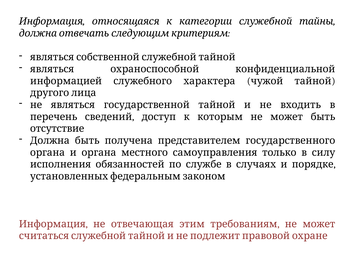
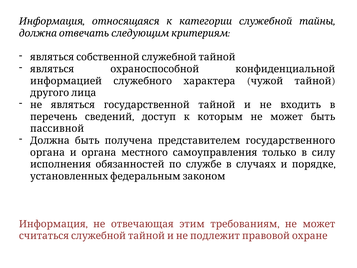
отсутствие: отсутствие -> пассивной
